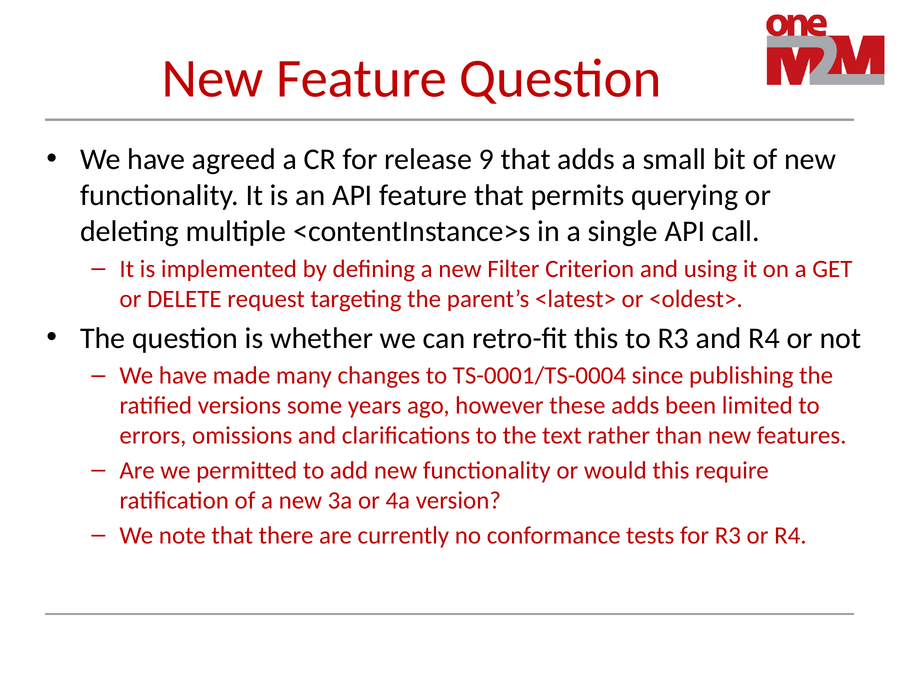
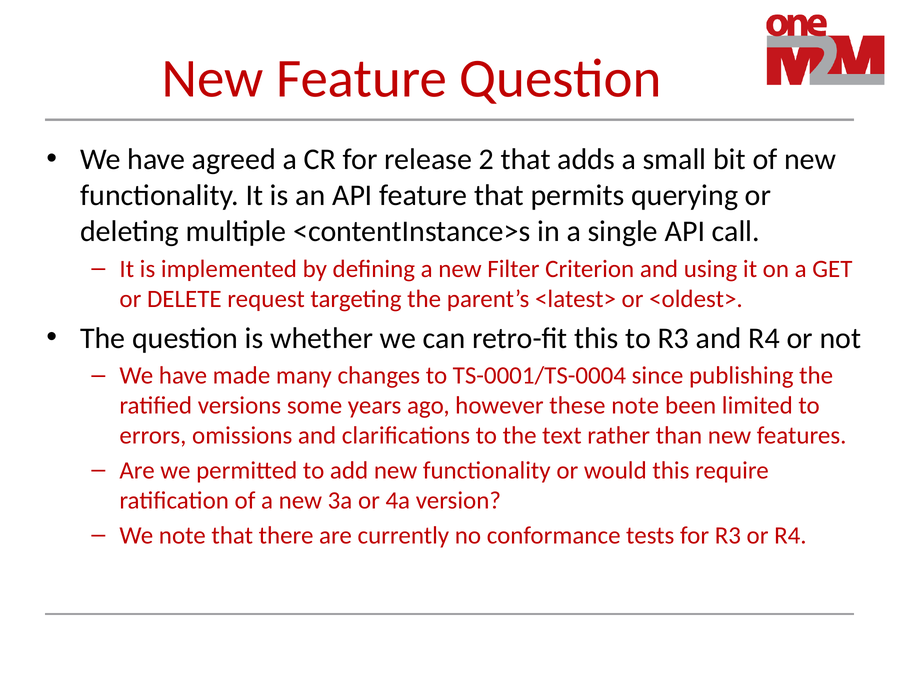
9: 9 -> 2
these adds: adds -> note
